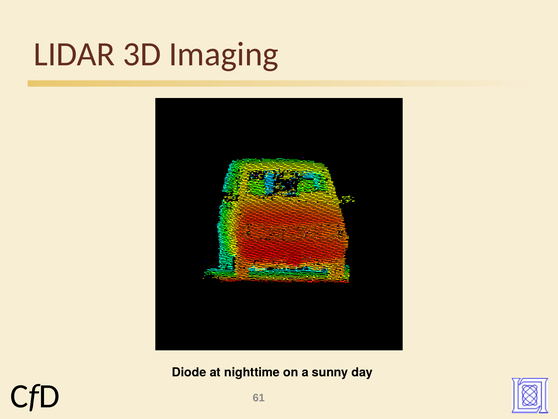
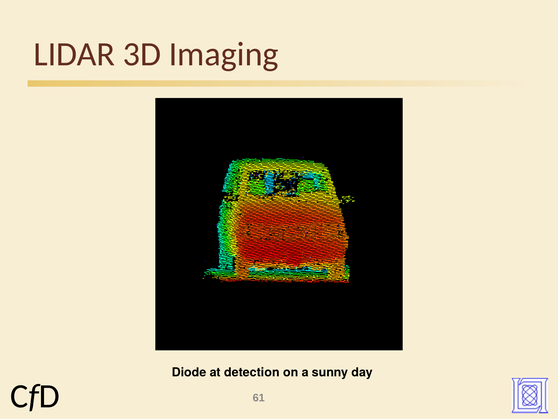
nighttime: nighttime -> detection
